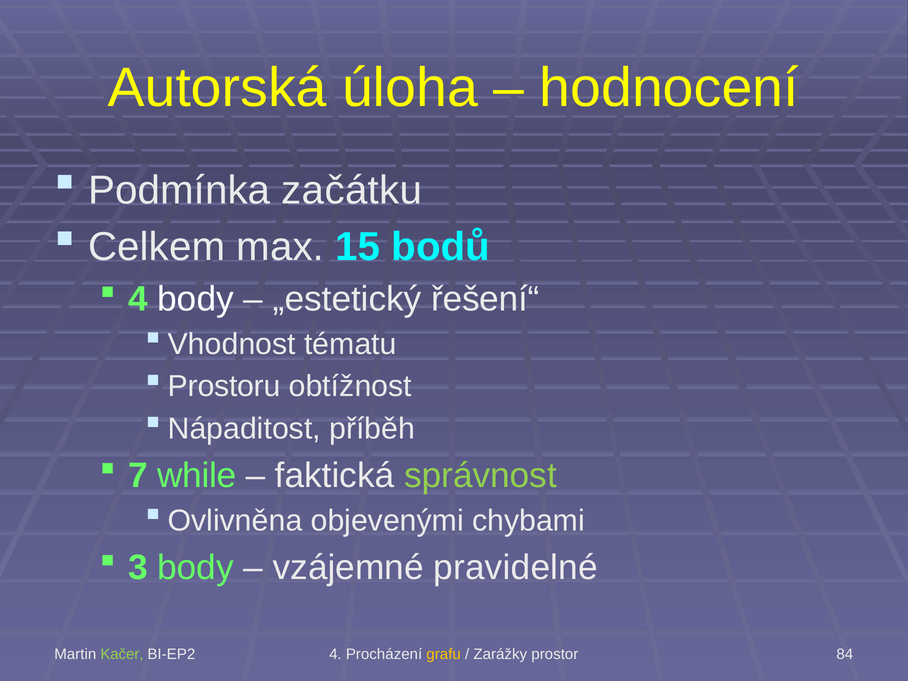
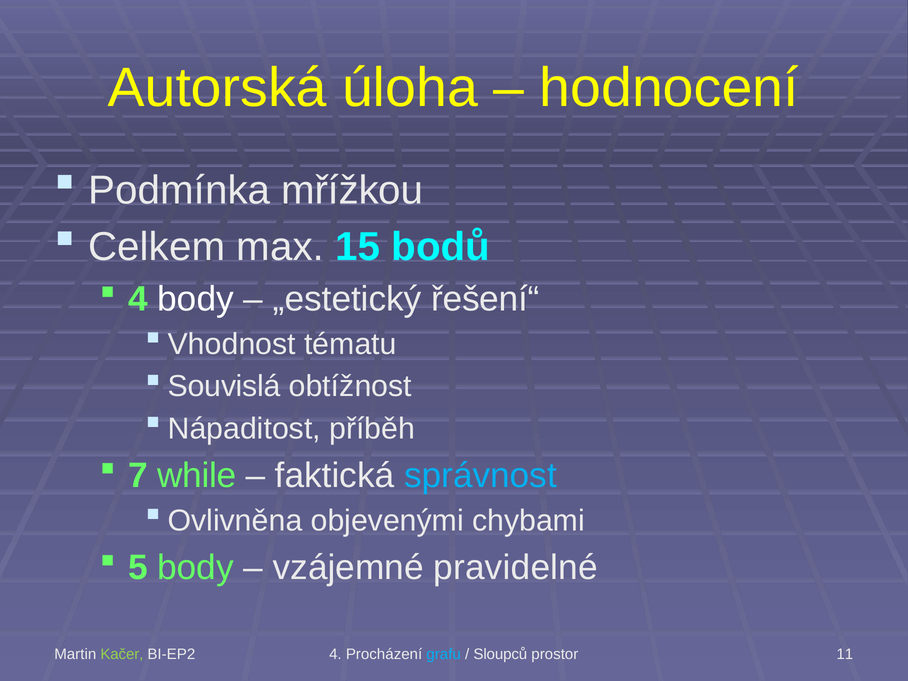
začátku: začátku -> mřížkou
Prostoru: Prostoru -> Souvislá
správnost colour: light green -> light blue
3: 3 -> 5
grafu colour: yellow -> light blue
Zarážky: Zarážky -> Sloupců
84: 84 -> 11
